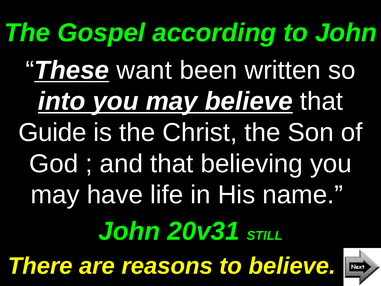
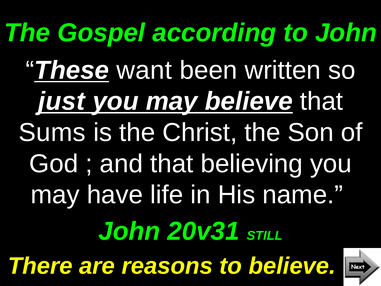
into: into -> just
Guide: Guide -> Sums
